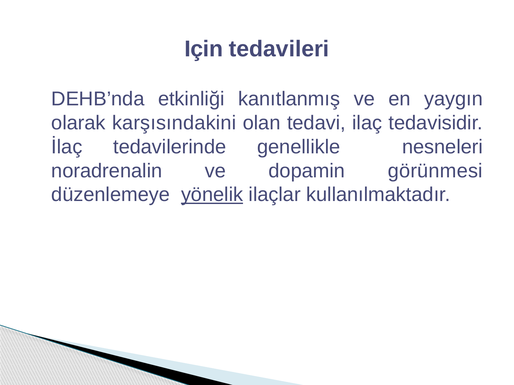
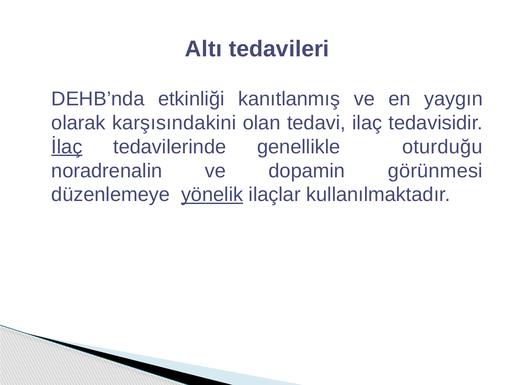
Için: Için -> Altı
İlaç underline: none -> present
nesneleri: nesneleri -> oturduğu
